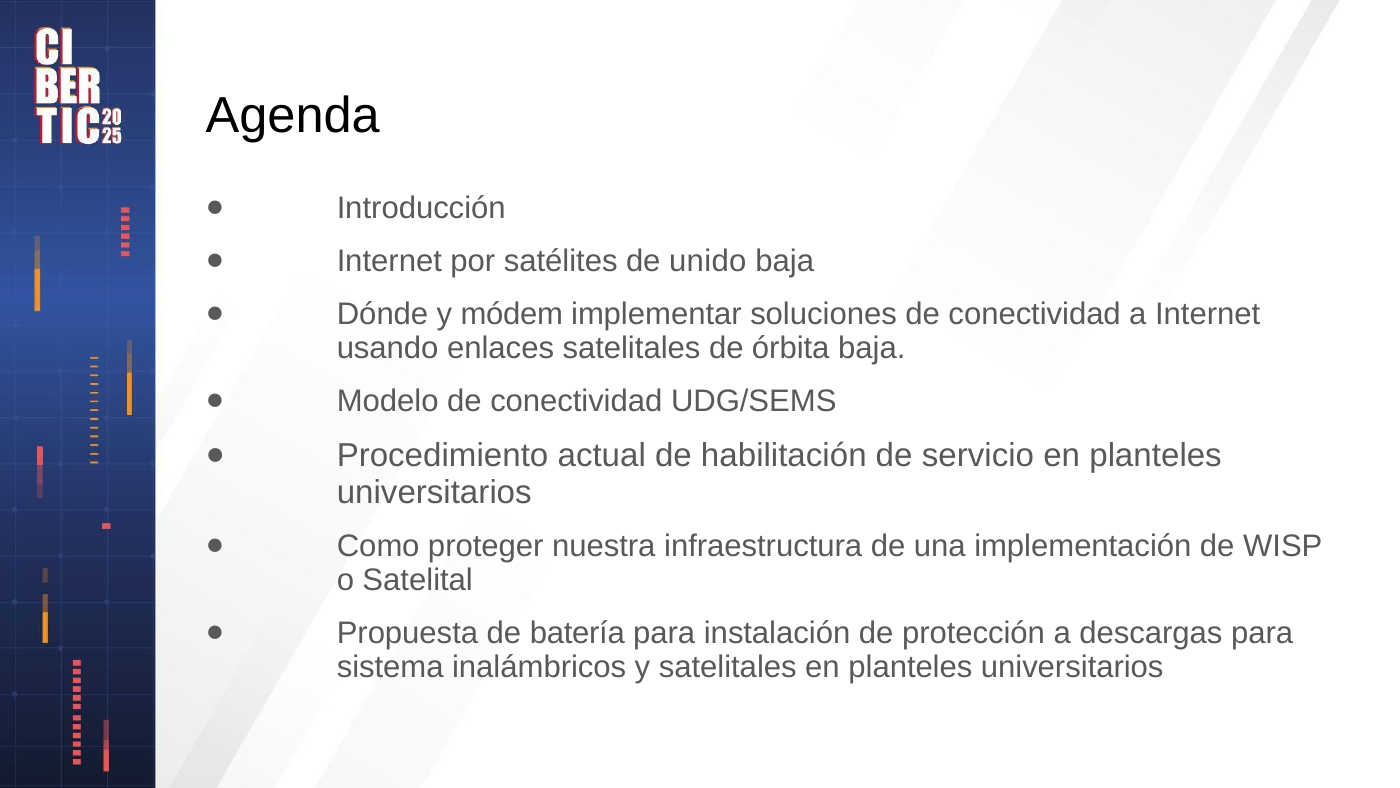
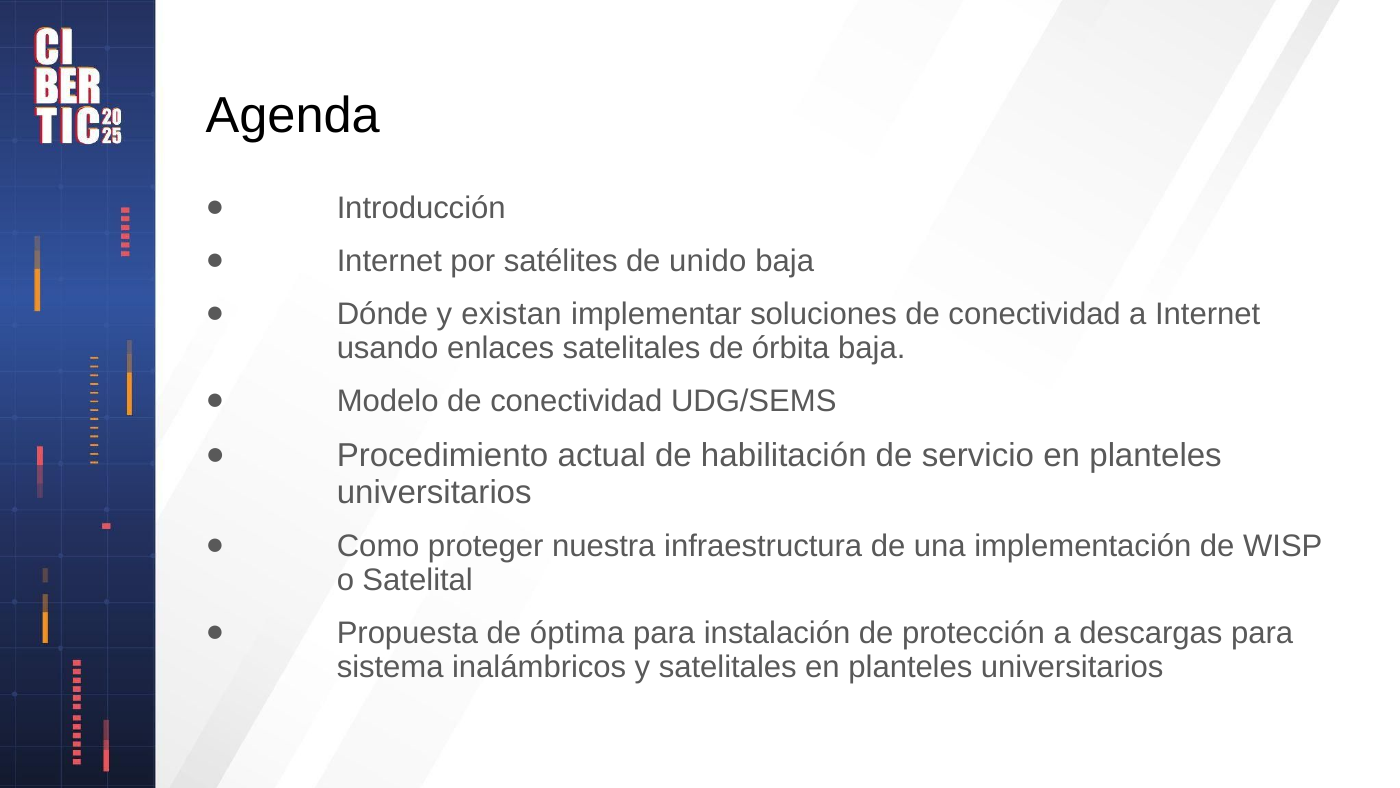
módem: módem -> existan
batería: batería -> óptima
